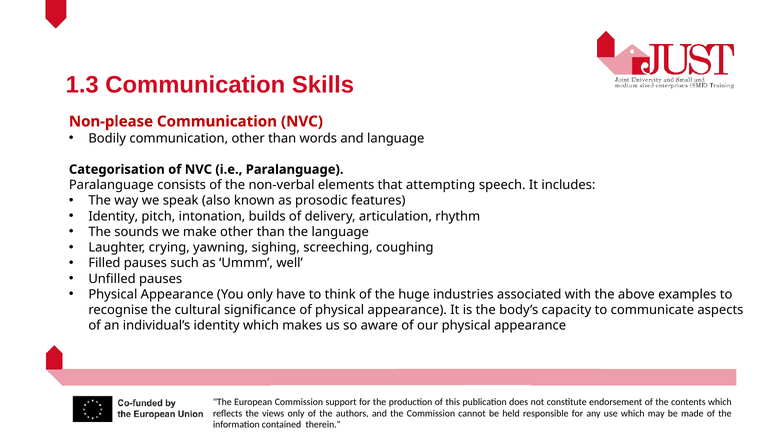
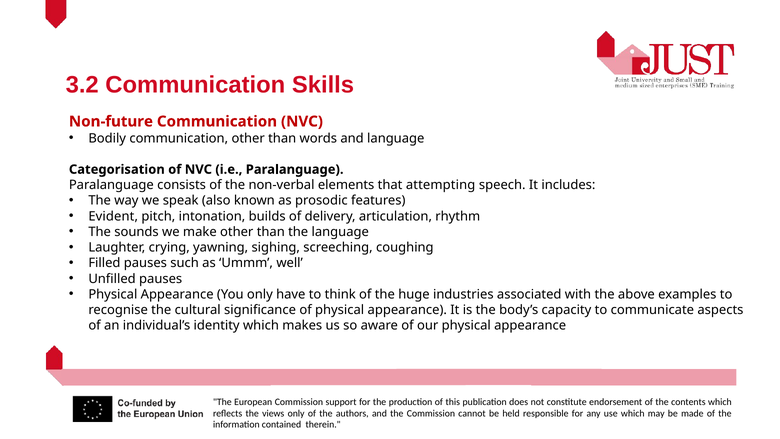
1.3: 1.3 -> 3.2
Non-please: Non-please -> Non-future
Identity at (113, 216): Identity -> Evident
